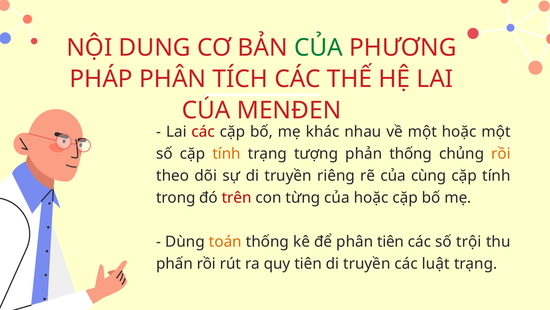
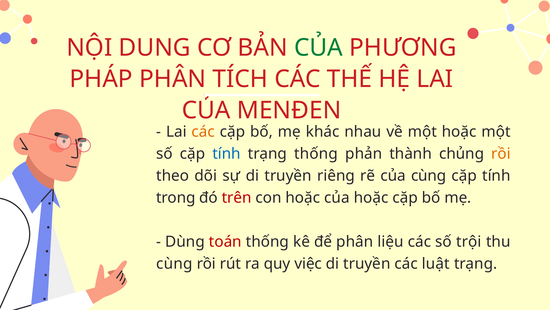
các at (203, 131) colour: red -> orange
tính at (227, 153) colour: orange -> blue
trạng tượng: tượng -> thống
phản thống: thống -> thành
con từng: từng -> hoặc
toán colour: orange -> red
phân tiên: tiên -> liệu
phấn at (174, 263): phấn -> cùng
quy tiên: tiên -> việc
